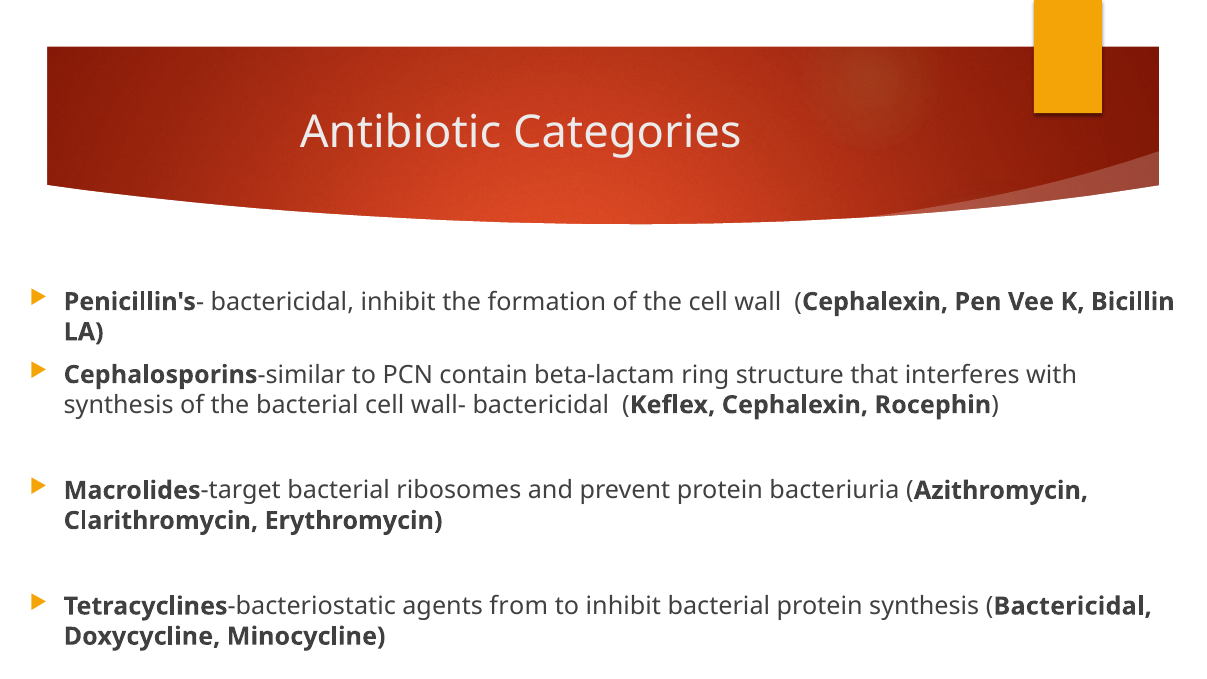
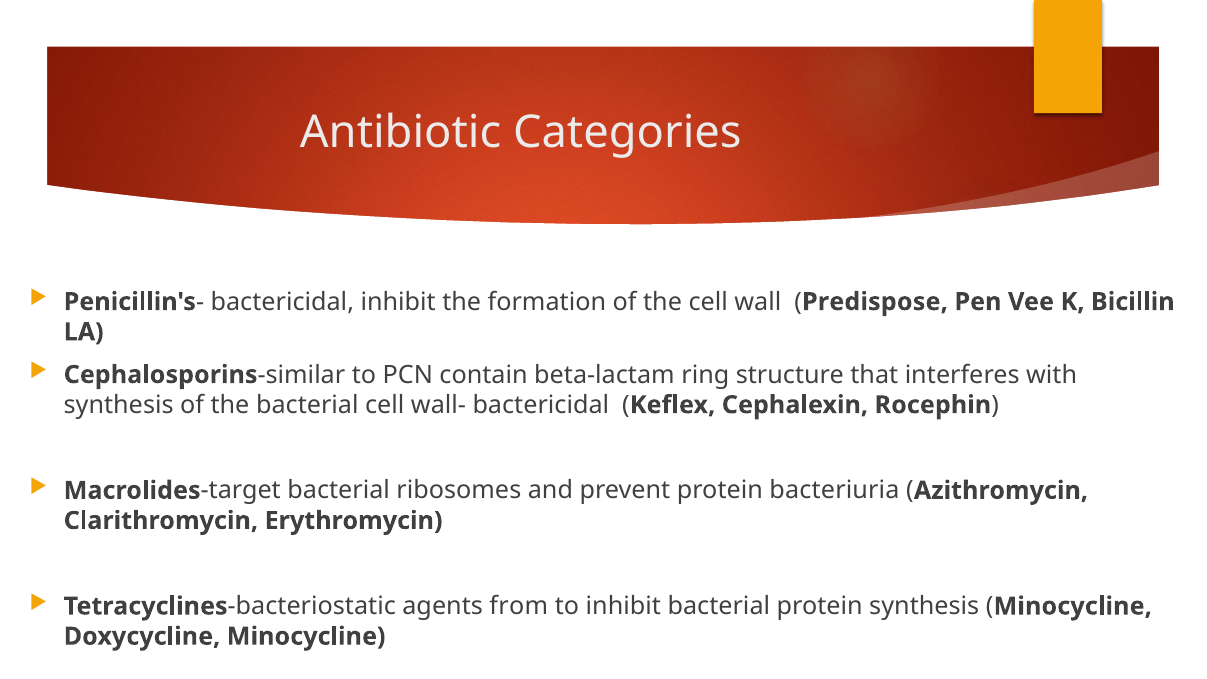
Cephalexin at (875, 302): Cephalexin -> Predispose
Bactericidal at (1073, 606): Bactericidal -> Minocycline
